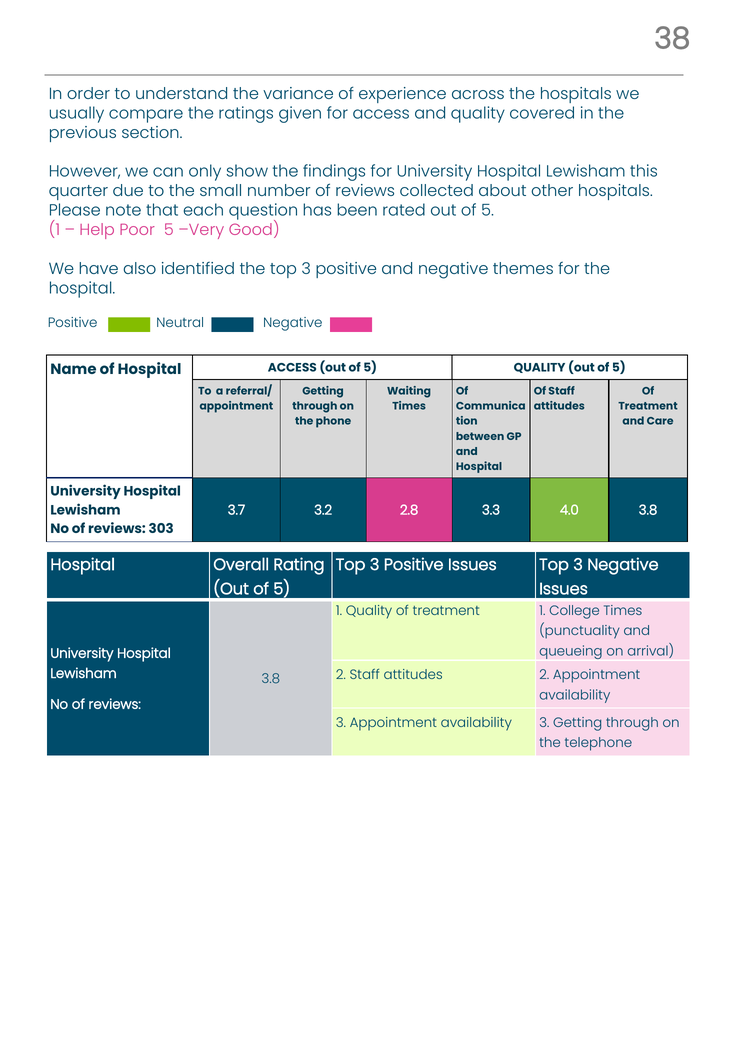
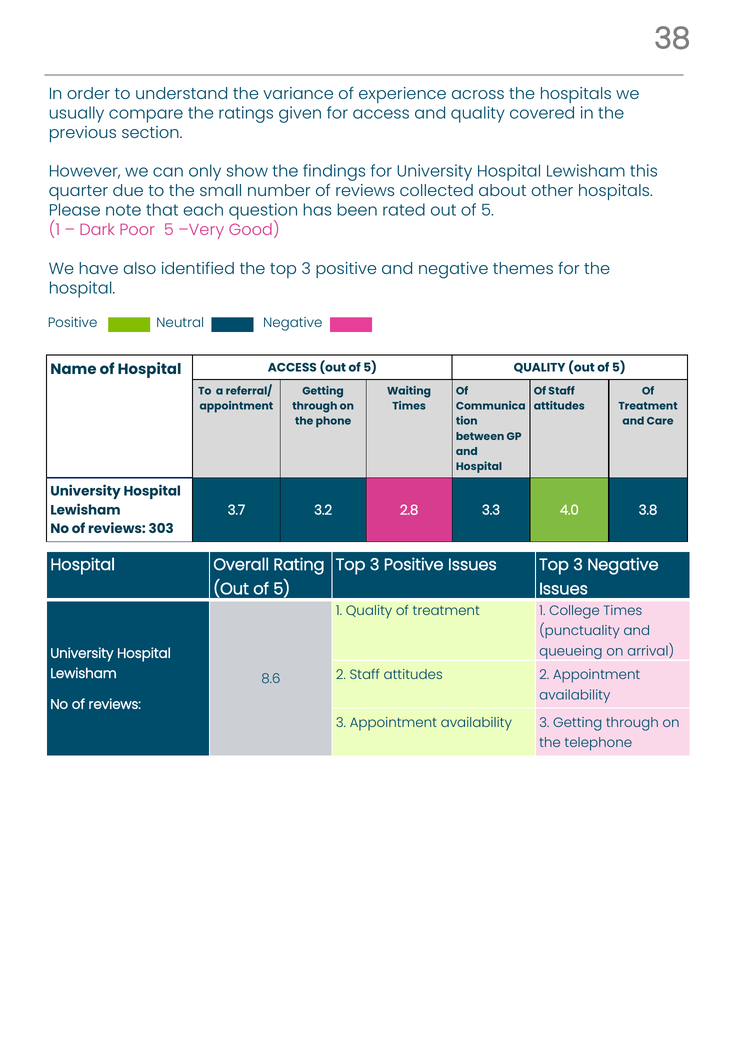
Help: Help -> Dark
3.8 at (271, 679): 3.8 -> 8.6
